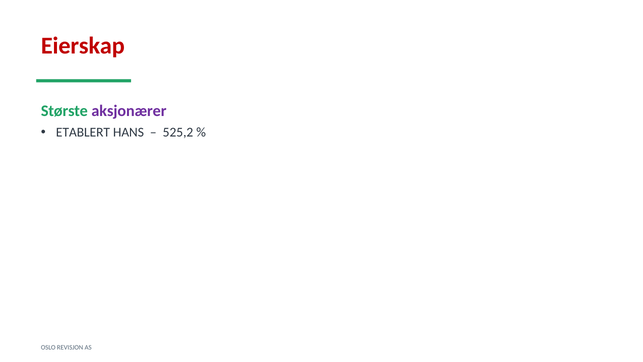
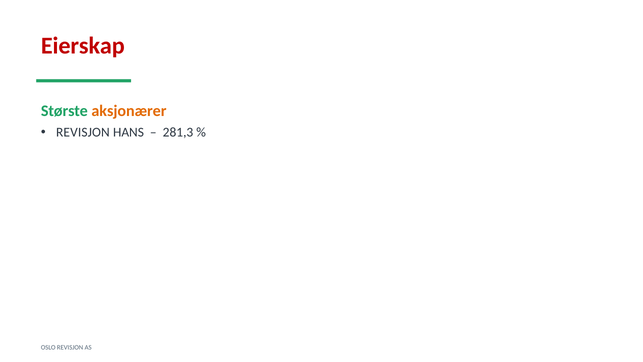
aksjonærer colour: purple -> orange
ETABLERT at (83, 132): ETABLERT -> REVISJON
525,2: 525,2 -> 281,3
